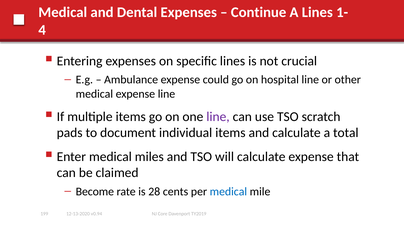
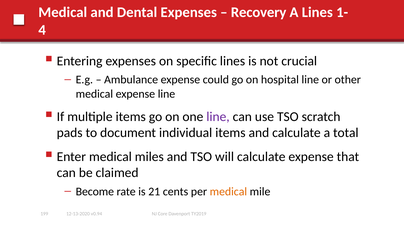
Continue: Continue -> Recovery
28: 28 -> 21
medical at (228, 192) colour: blue -> orange
